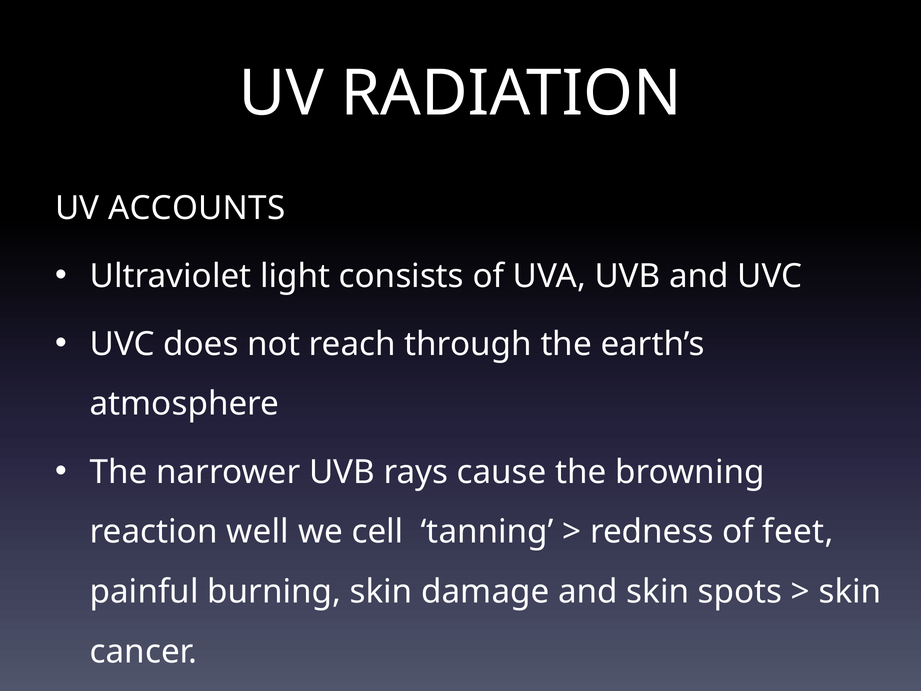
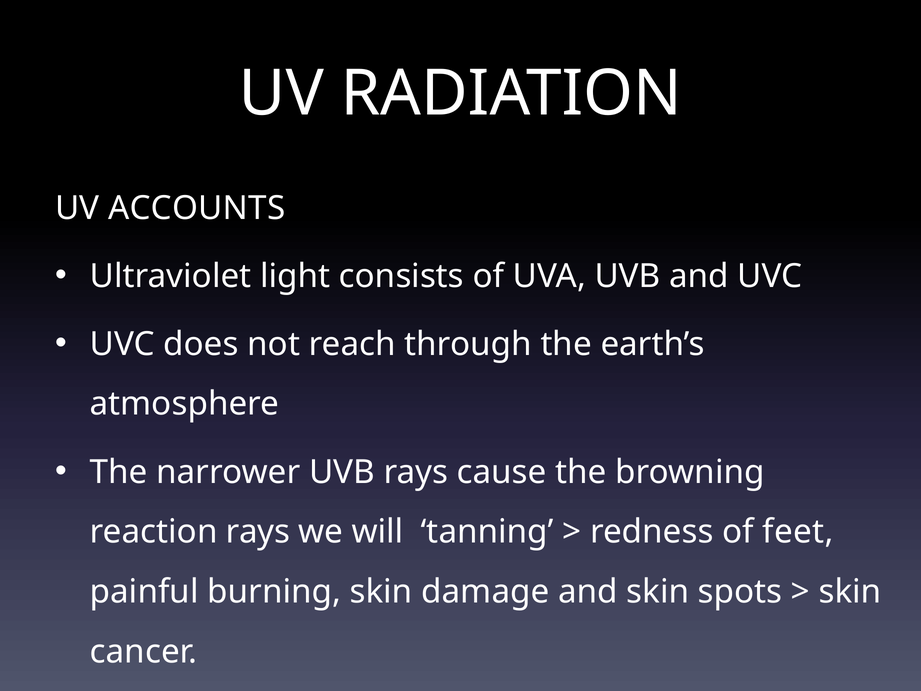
reaction well: well -> rays
cell: cell -> will
